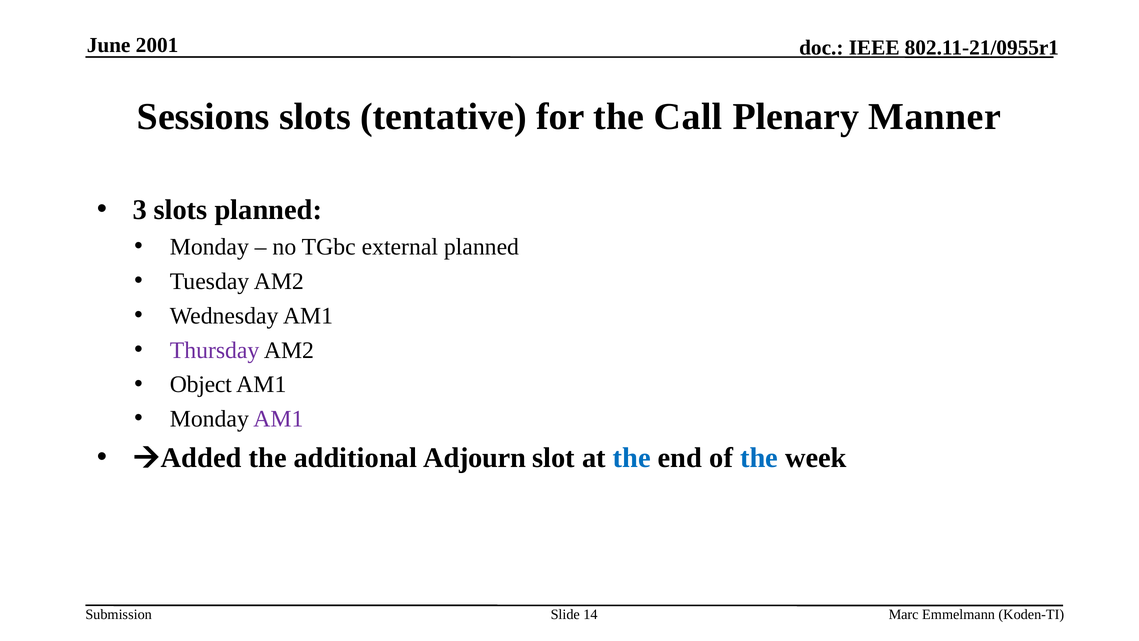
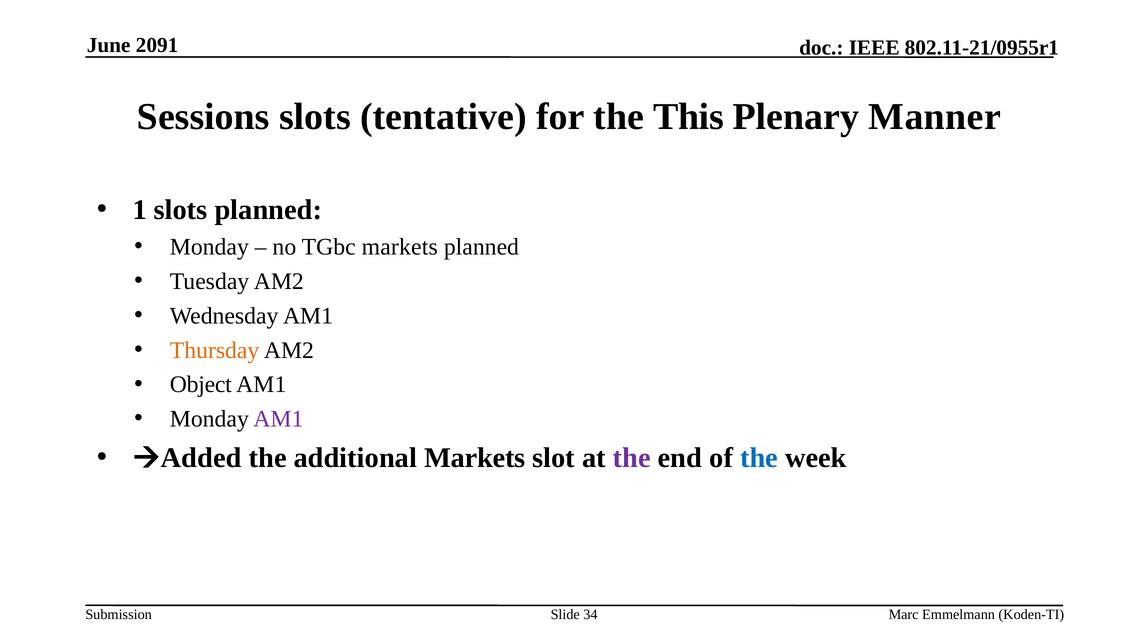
2001: 2001 -> 2091
Call: Call -> This
3: 3 -> 1
TGbc external: external -> markets
Thursday colour: purple -> orange
additional Adjourn: Adjourn -> Markets
the at (632, 458) colour: blue -> purple
14: 14 -> 34
